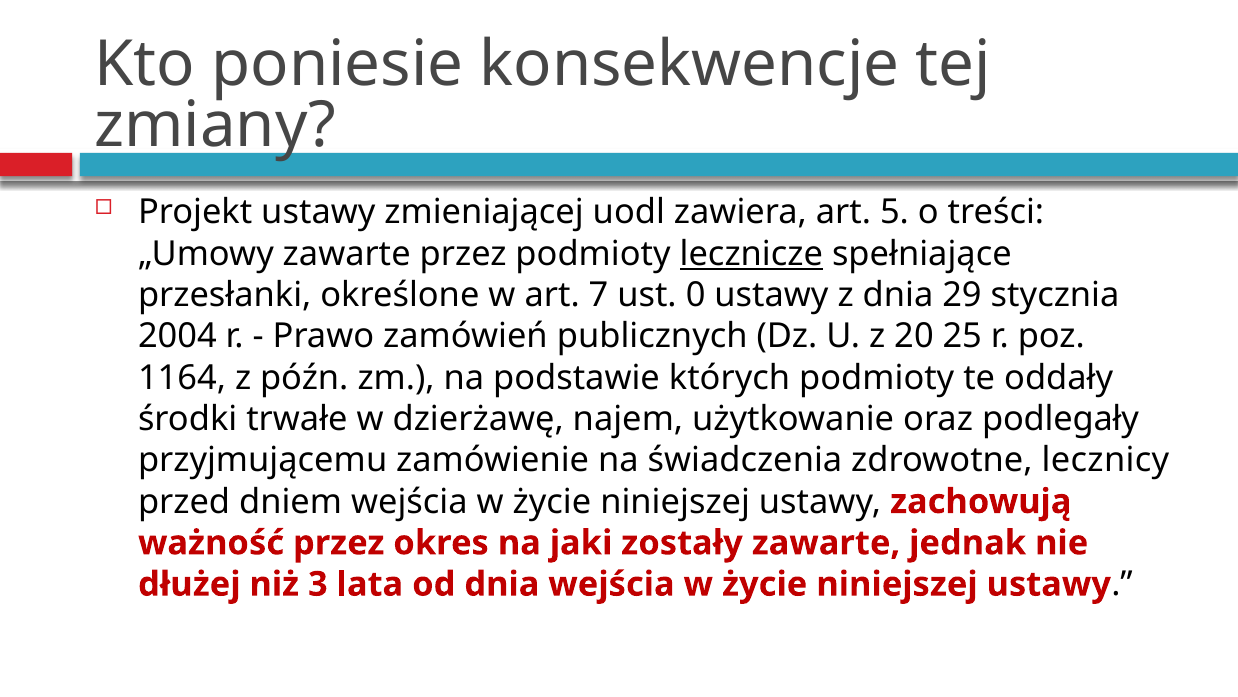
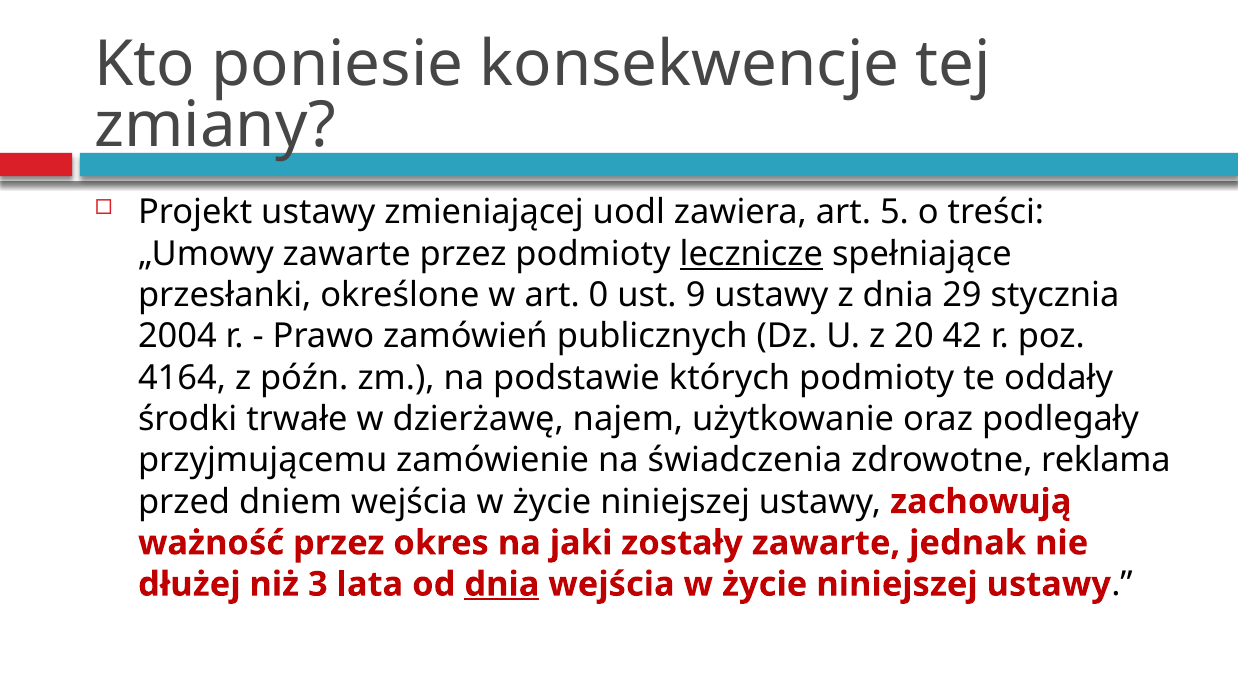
7: 7 -> 0
0: 0 -> 9
25: 25 -> 42
1164: 1164 -> 4164
lecznicy: lecznicy -> reklama
dnia at (502, 584) underline: none -> present
